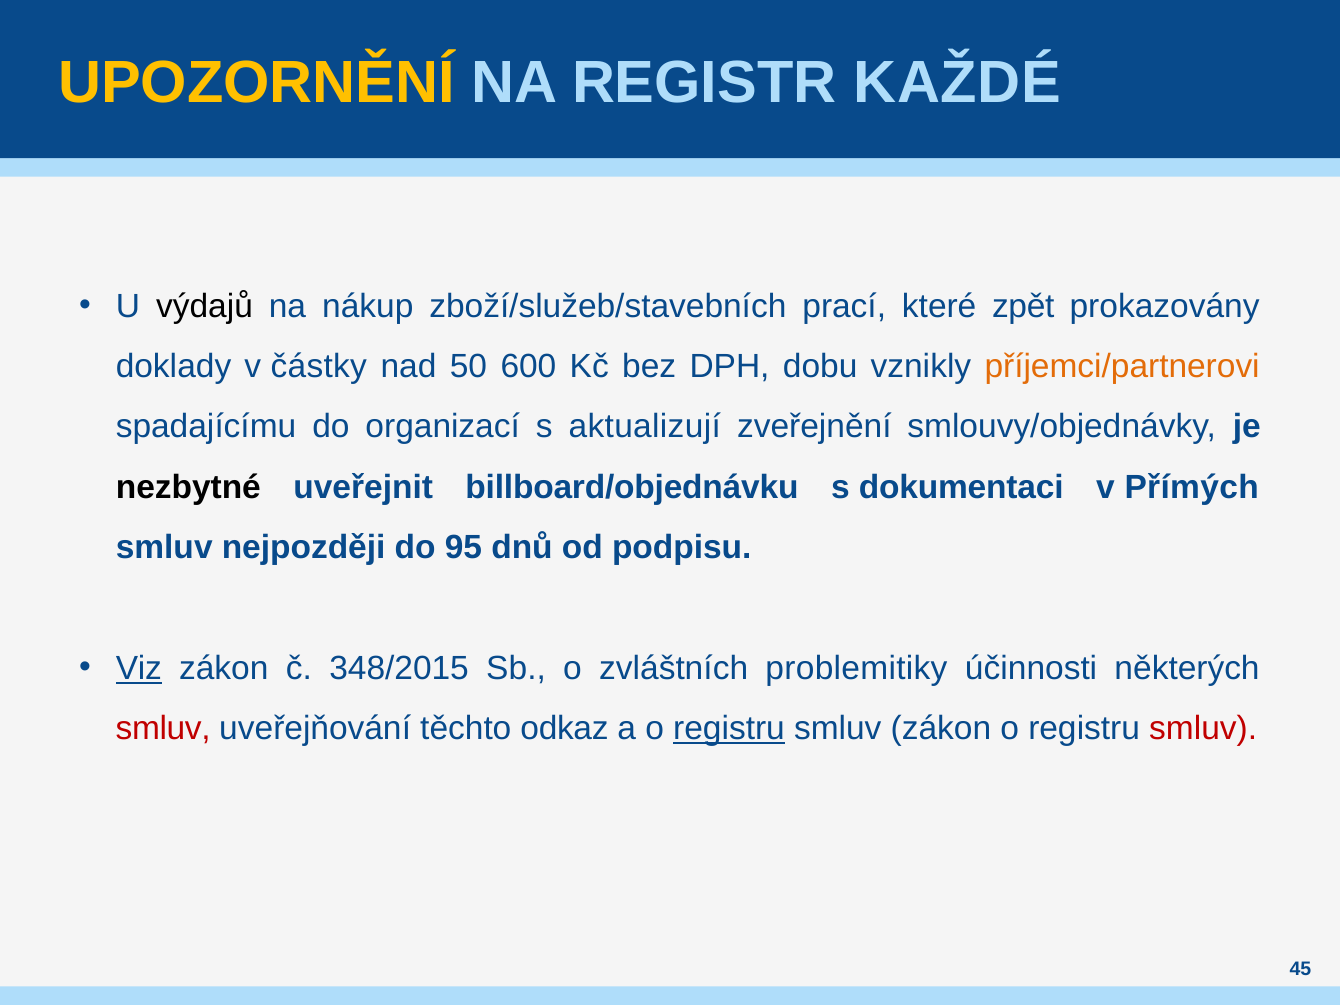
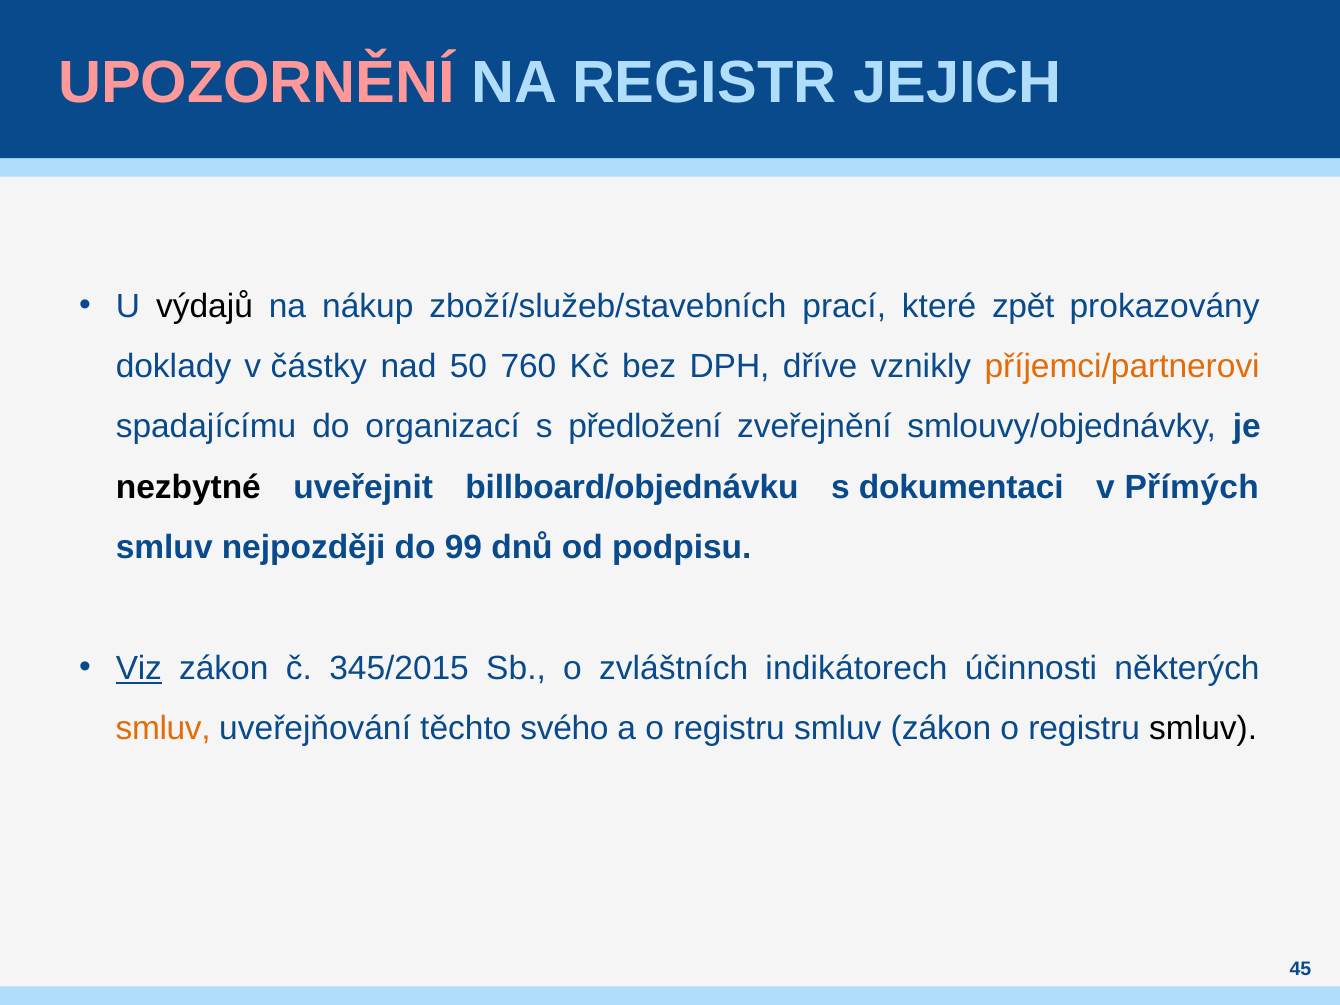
UPOZORNĚNÍ colour: yellow -> pink
KAŽDÉ: KAŽDÉ -> JEJICH
600: 600 -> 760
dobu: dobu -> dříve
aktualizují: aktualizují -> předložení
95: 95 -> 99
348/2015: 348/2015 -> 345/2015
problemitiky: problemitiky -> indikátorech
smluv at (163, 728) colour: red -> orange
odkaz: odkaz -> svého
registru at (729, 728) underline: present -> none
smluv at (1203, 728) colour: red -> black
